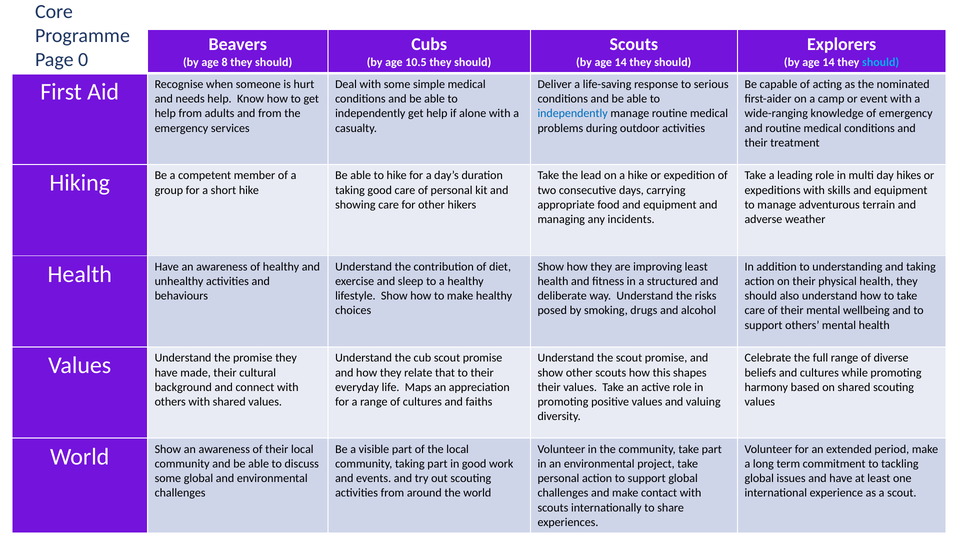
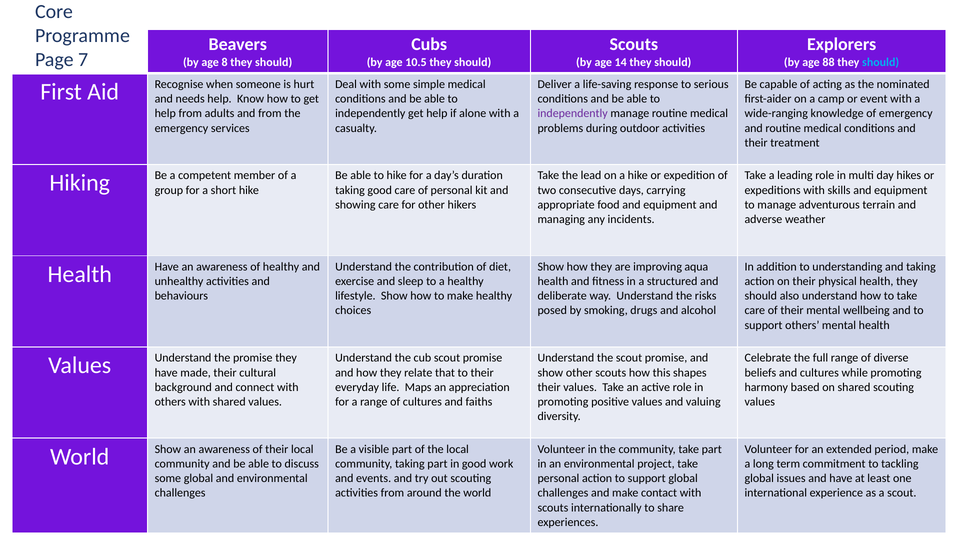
0: 0 -> 7
14 at (829, 62): 14 -> 88
independently at (573, 113) colour: blue -> purple
improving least: least -> aqua
